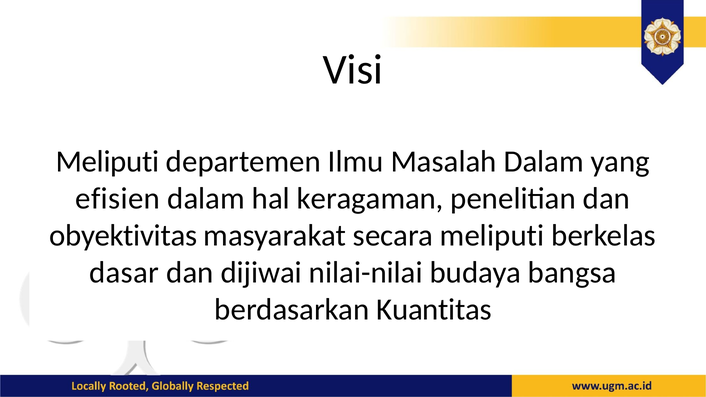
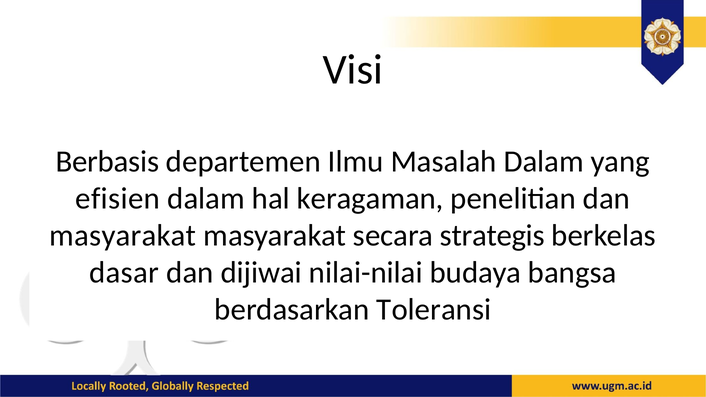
Meliputi at (107, 161): Meliputi -> Berbasis
obyektivitas at (123, 235): obyektivitas -> masyarakat
secara meliputi: meliputi -> strategis
Kuantitas: Kuantitas -> Toleransi
